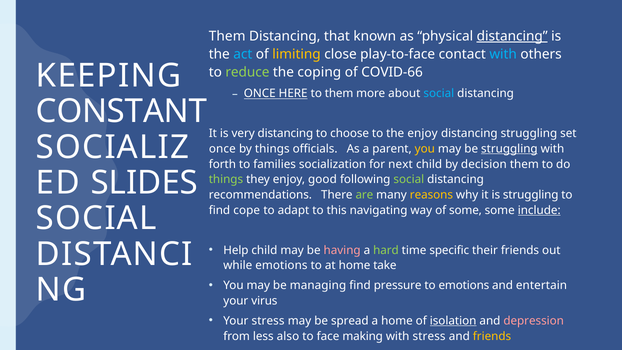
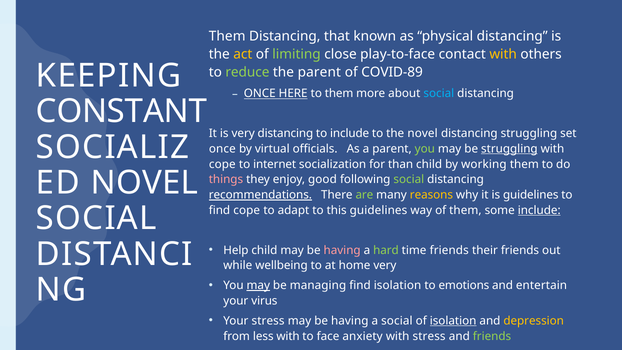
distancing at (512, 36) underline: present -> none
act colour: light blue -> yellow
limiting colour: yellow -> light green
with at (503, 54) colour: light blue -> yellow
the coping: coping -> parent
COVID-66: COVID-66 -> COVID-89
to choose: choose -> include
the enjoy: enjoy -> novel
by things: things -> virtual
you at (425, 149) colour: yellow -> light green
forth at (222, 164): forth -> cope
families: families -> internet
next: next -> than
decision: decision -> working
SLIDES at (144, 183): SLIDES -> NOVEL
things at (226, 179) colour: light green -> pink
recommendations underline: none -> present
is struggling: struggling -> guidelines
this navigating: navigating -> guidelines
of some: some -> them
time specific: specific -> friends
while emotions: emotions -> wellbeing
home take: take -> very
may at (258, 285) underline: none -> present
find pressure: pressure -> isolation
spread at (350, 321): spread -> having
a home: home -> social
depression colour: pink -> yellow
less also: also -> with
making: making -> anxiety
friends at (492, 336) colour: yellow -> light green
